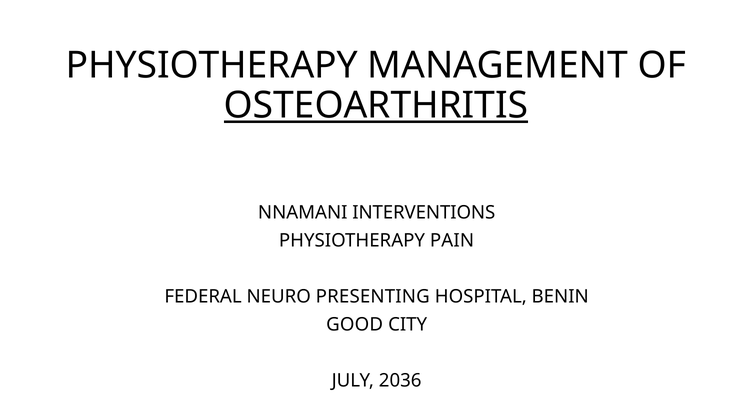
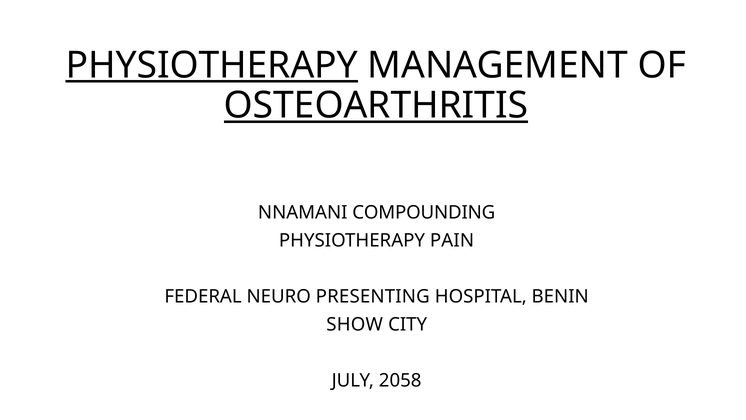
PHYSIOTHERAPY at (212, 65) underline: none -> present
INTERVENTIONS: INTERVENTIONS -> COMPOUNDING
GOOD: GOOD -> SHOW
2036: 2036 -> 2058
